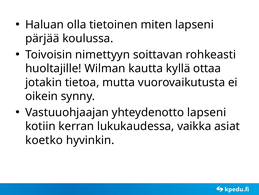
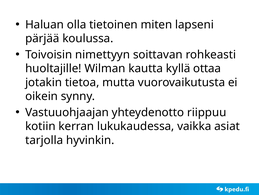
yhteydenotto lapseni: lapseni -> riippuu
koetko: koetko -> tarjolla
